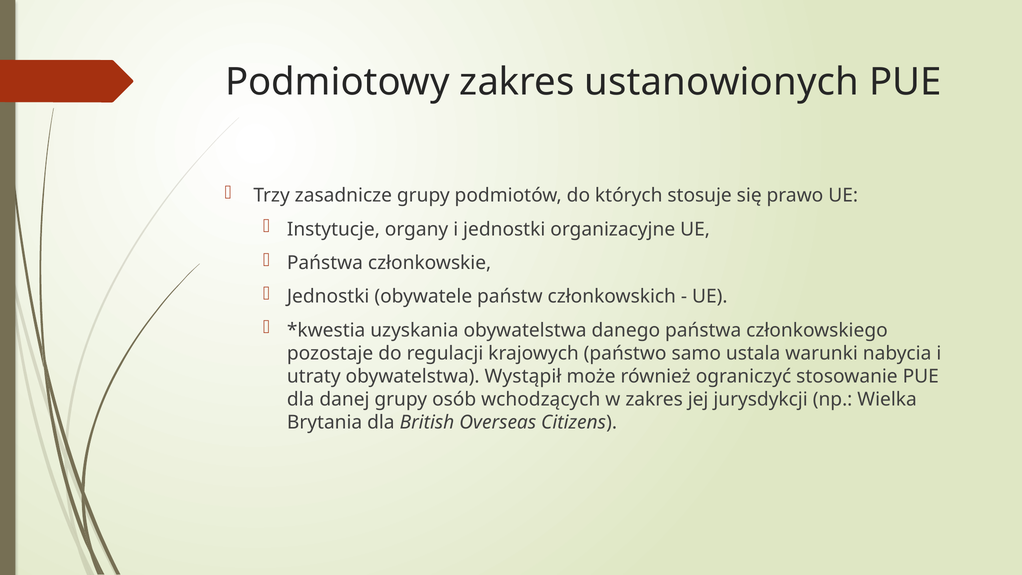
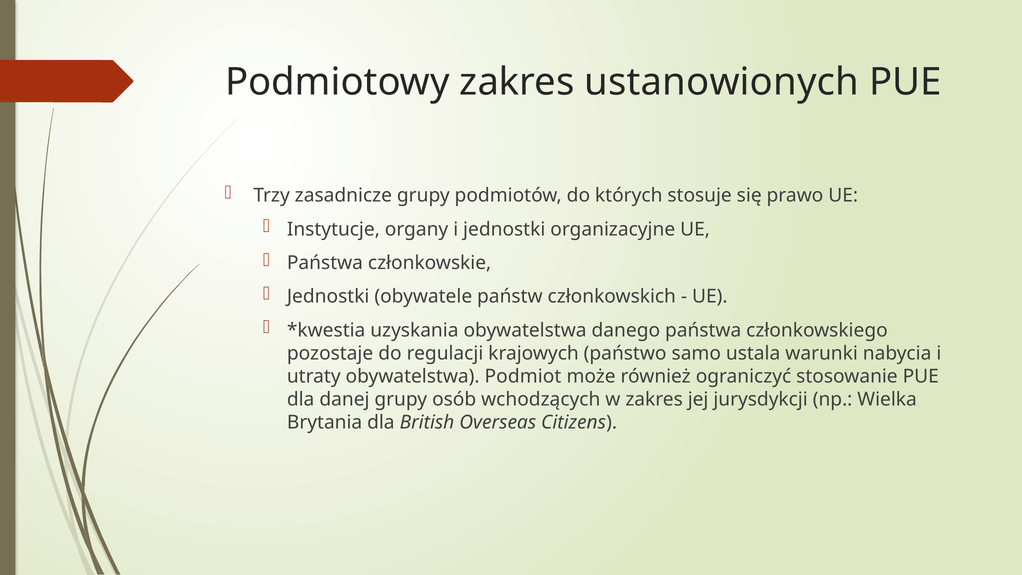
Wystąpił: Wystąpił -> Podmiot
